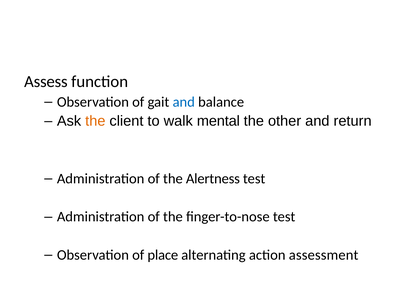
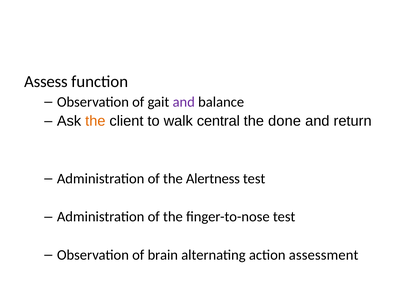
and at (184, 102) colour: blue -> purple
mental: mental -> central
other: other -> done
place: place -> brain
